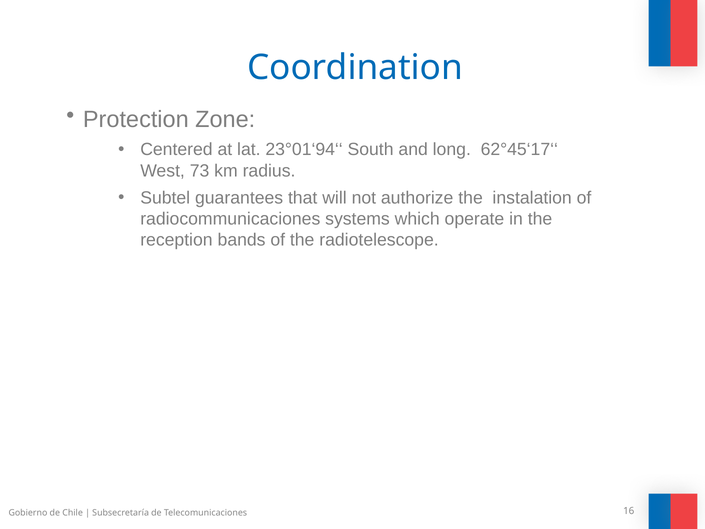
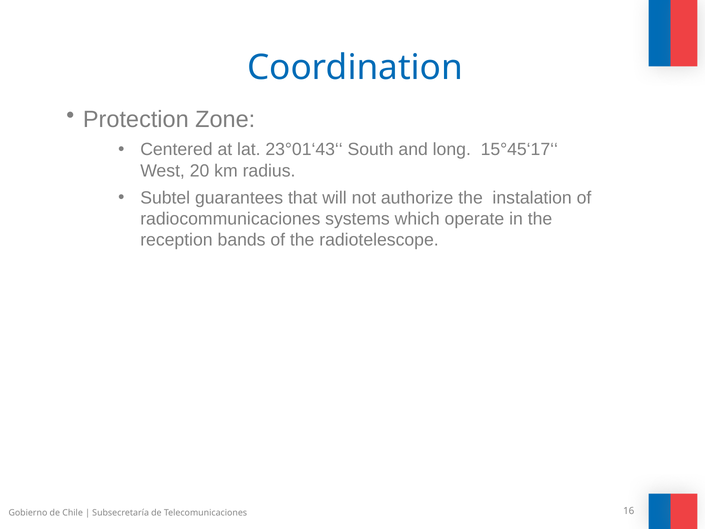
23°01‘94‘‘: 23°01‘94‘‘ -> 23°01‘43‘‘
62°45‘17‘‘: 62°45‘17‘‘ -> 15°45‘17‘‘
73: 73 -> 20
